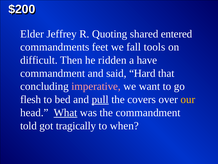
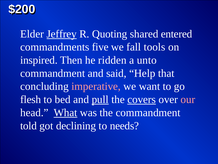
Jeffrey underline: none -> present
feet: feet -> five
difficult: difficult -> inspired
have: have -> unto
Hard: Hard -> Help
covers underline: none -> present
our colour: yellow -> pink
tragically: tragically -> declining
when: when -> needs
